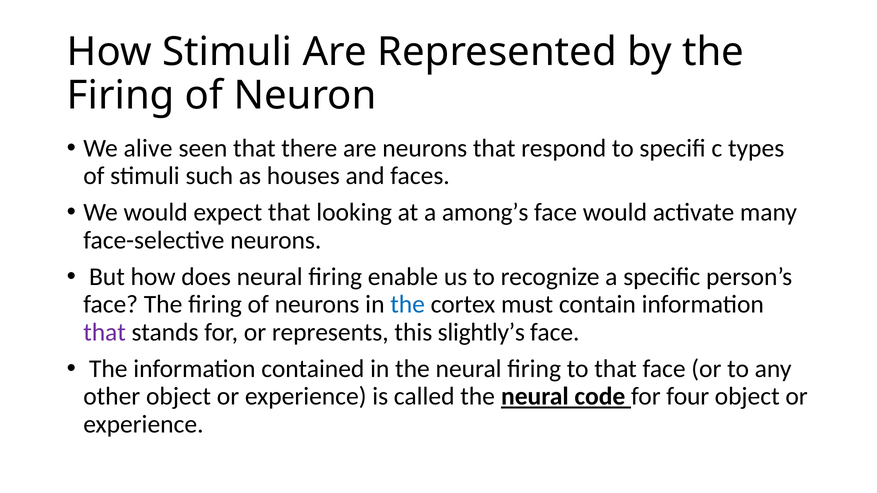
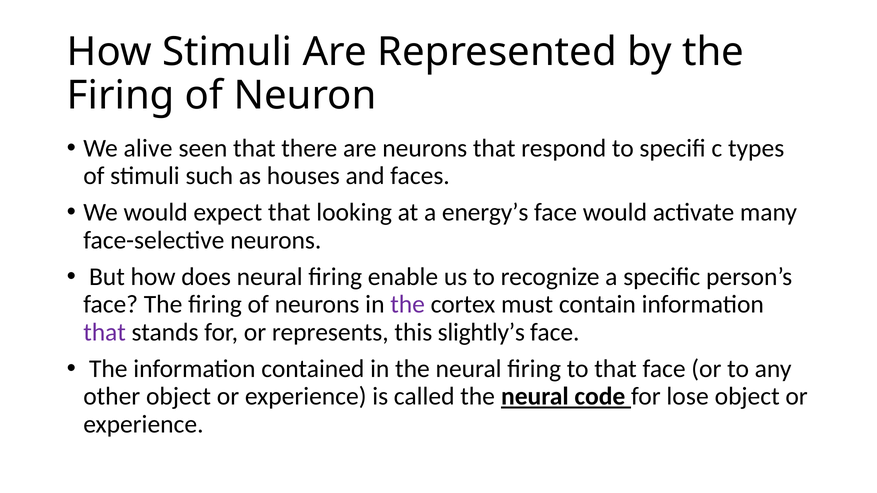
among’s: among’s -> energy’s
the at (408, 305) colour: blue -> purple
four: four -> lose
